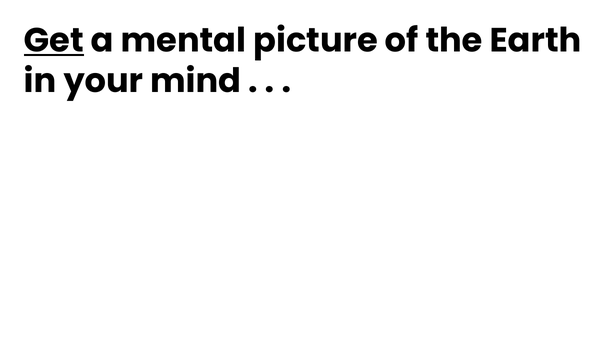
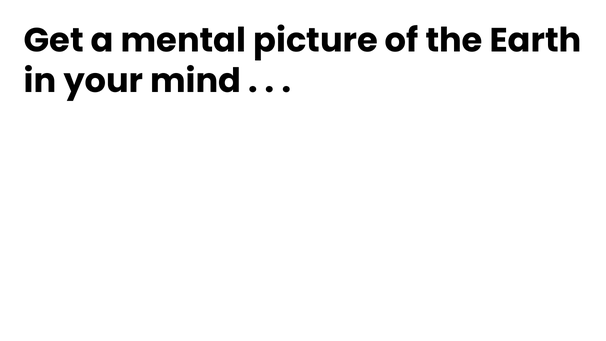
Get underline: present -> none
